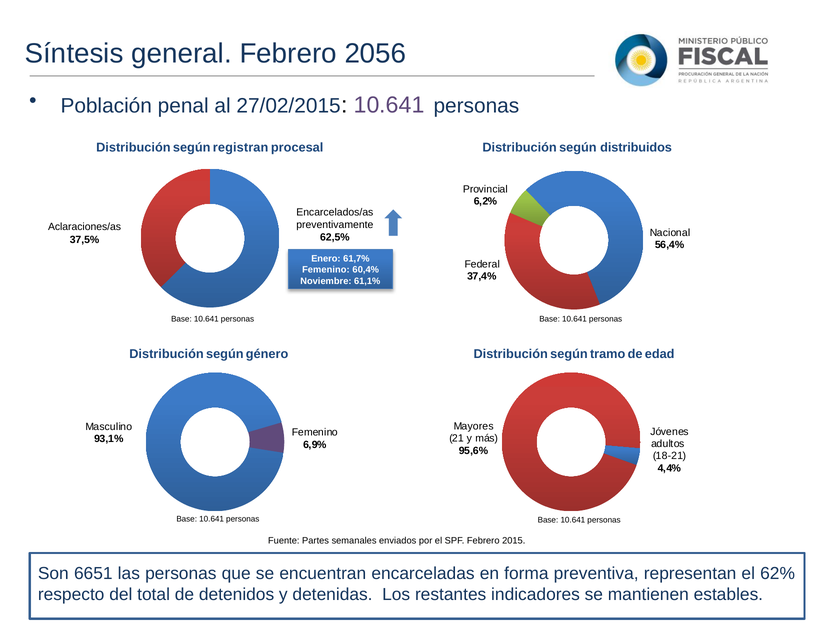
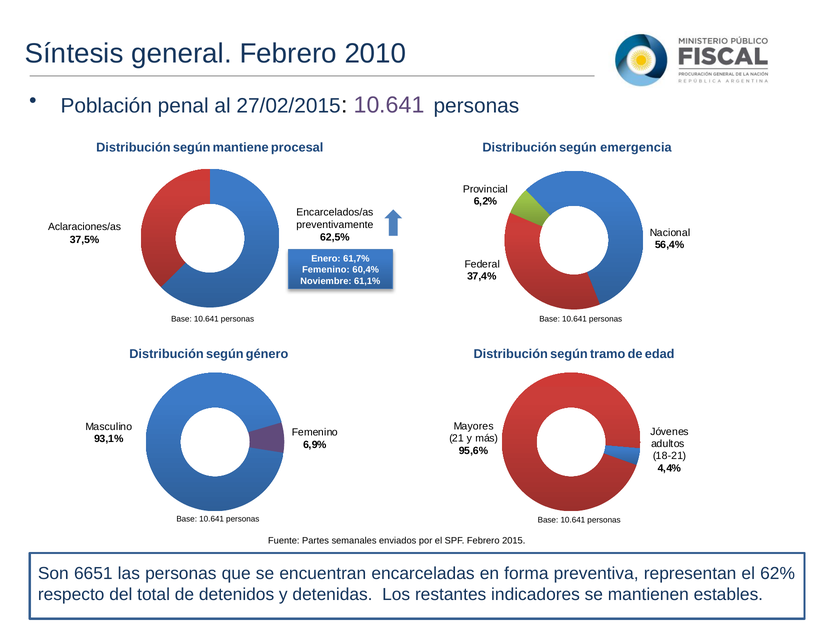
2056: 2056 -> 2010
distribuidos: distribuidos -> emergencia
registran: registran -> mantiene
